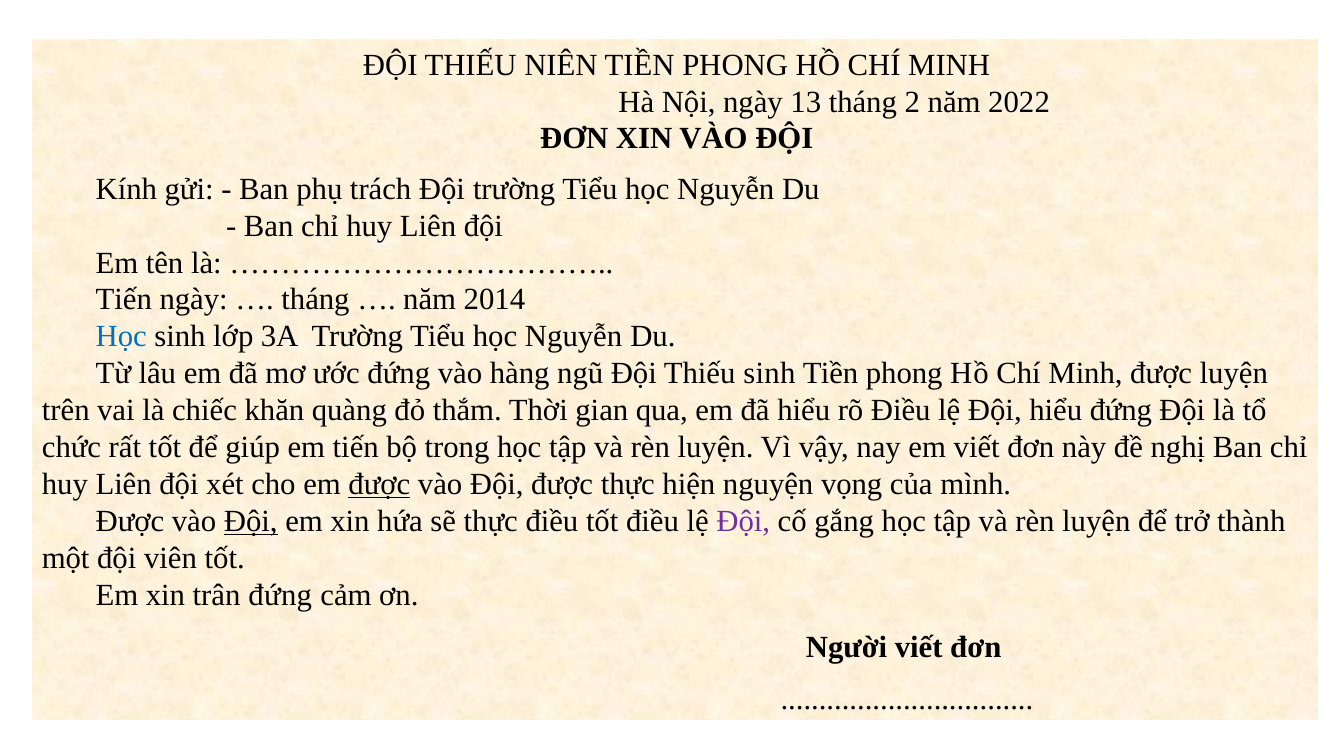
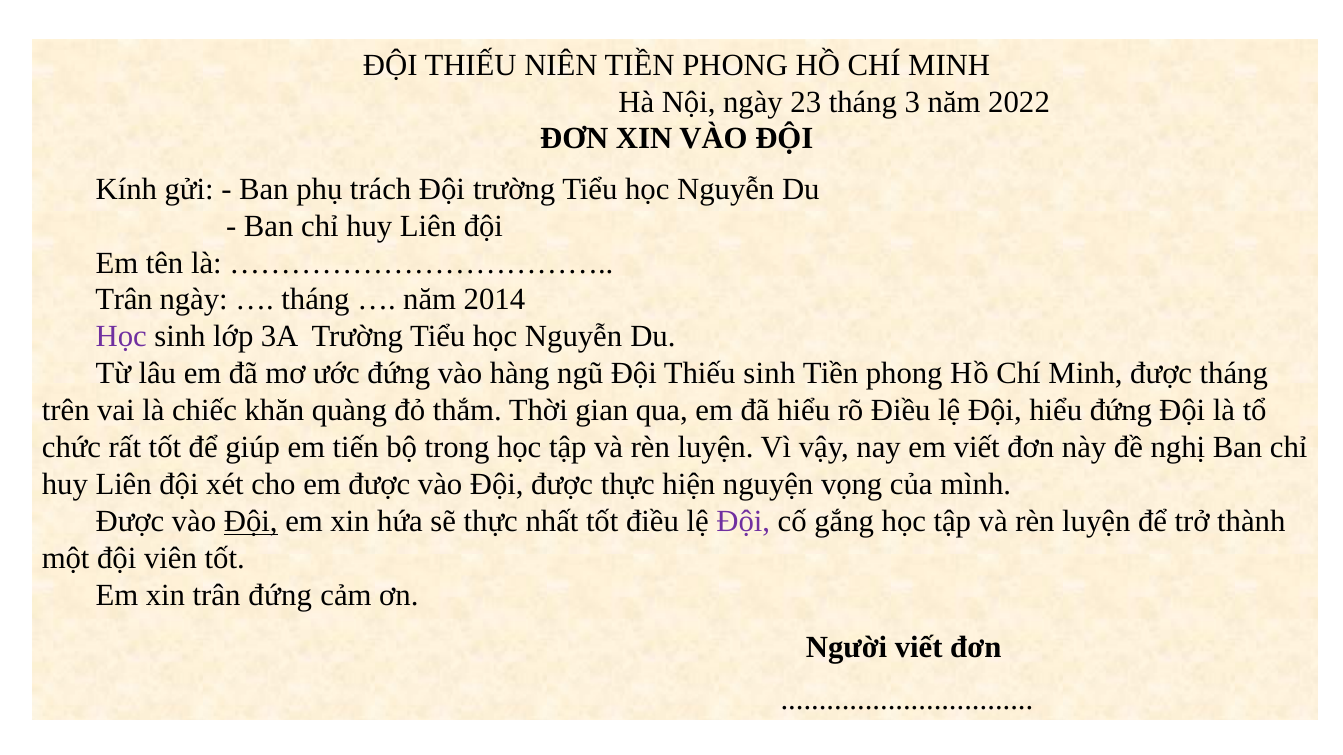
13: 13 -> 23
2: 2 -> 3
Tiến at (124, 300): Tiến -> Trân
Học at (121, 337) colour: blue -> purple
được luyện: luyện -> tháng
được at (379, 485) underline: present -> none
thực điều: điều -> nhất
